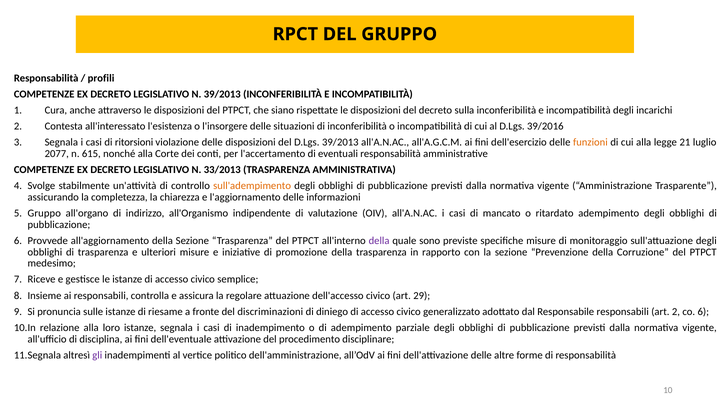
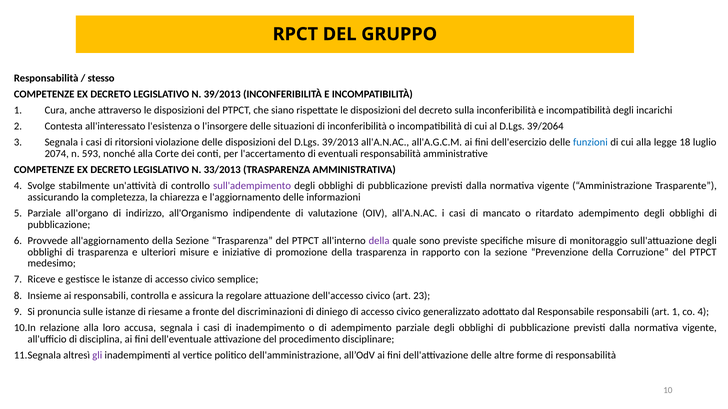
profili: profili -> stesso
39/2016: 39/2016 -> 39/2064
funzioni colour: orange -> blue
21: 21 -> 18
2077: 2077 -> 2074
615: 615 -> 593
sull'adempimento colour: orange -> purple
5 Gruppo: Gruppo -> Parziale
29: 29 -> 23
art 2: 2 -> 1
co 6: 6 -> 4
loro istanze: istanze -> accusa
